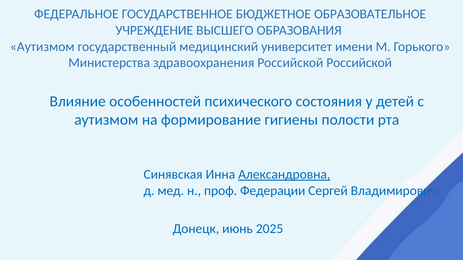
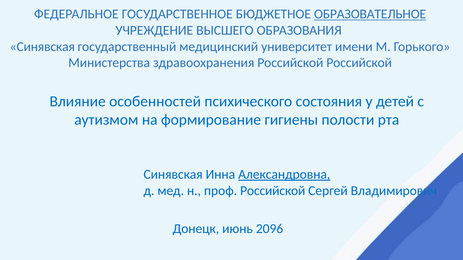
ОБРАЗОВАТЕЛЬНОЕ underline: none -> present
Аутизмом at (42, 47): Аутизмом -> Синявская
проф Федерации: Федерации -> Российской
2025: 2025 -> 2096
